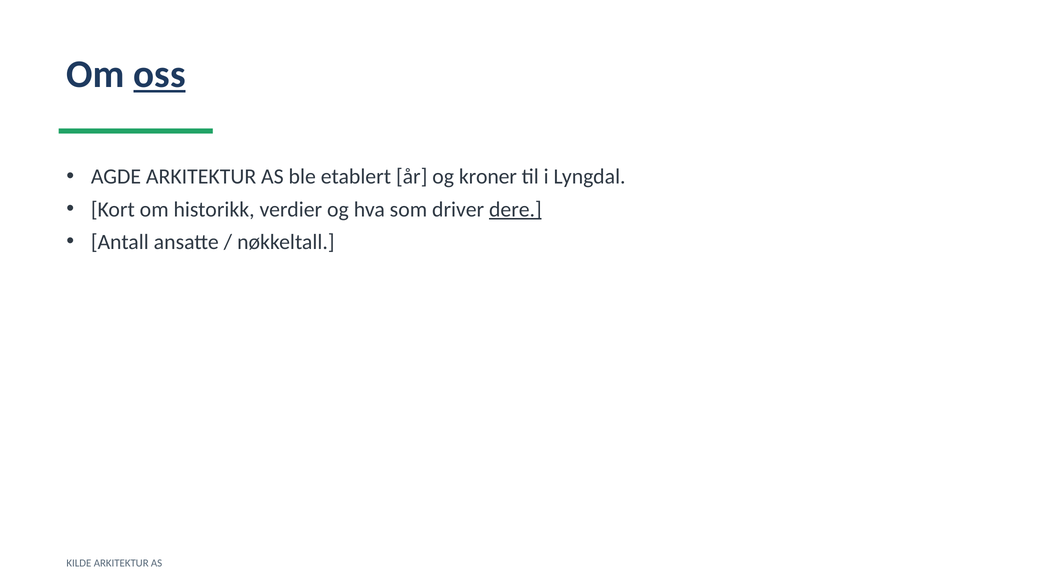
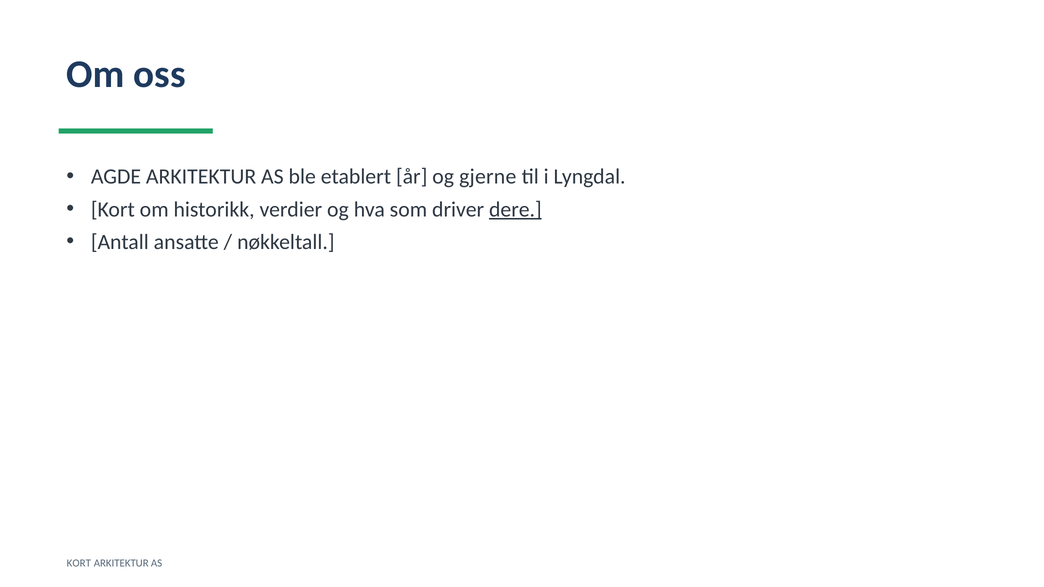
oss underline: present -> none
kroner: kroner -> gjerne
KILDE at (79, 563): KILDE -> KORT
